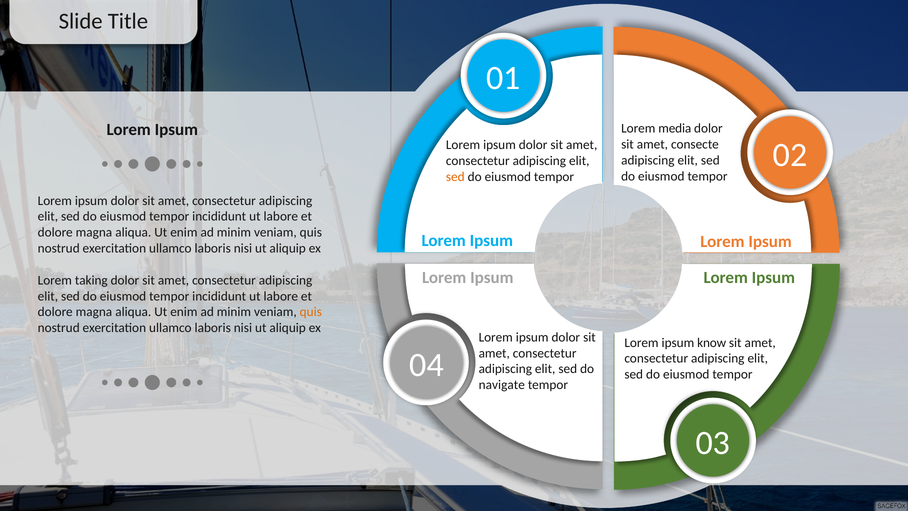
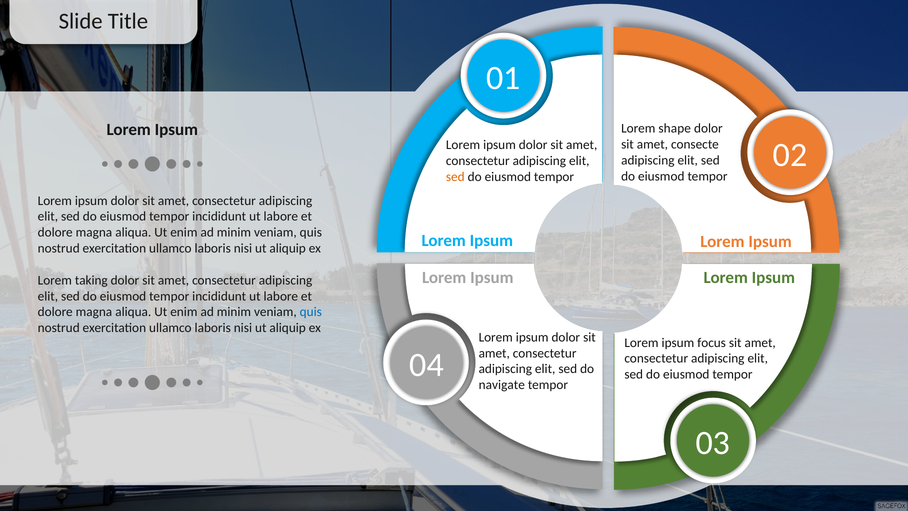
media: media -> shape
quis at (311, 312) colour: orange -> blue
know: know -> focus
